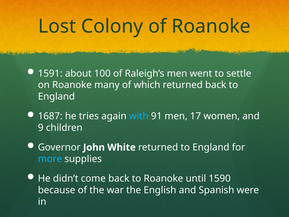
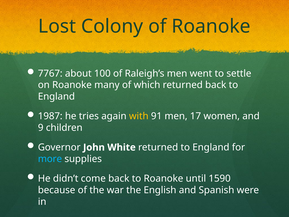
1591: 1591 -> 7767
1687: 1687 -> 1987
with colour: light blue -> yellow
